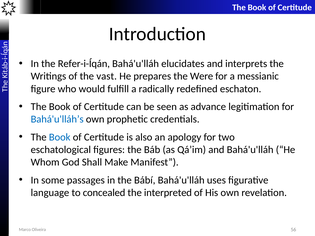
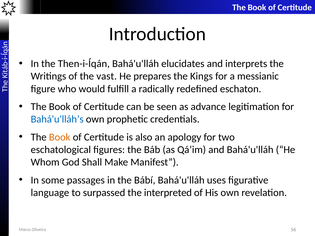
Refer-i-Íqán: Refer-i-Íqán -> Then-i-Íqán
Were: Were -> Kings
Book at (60, 137) colour: blue -> orange
concealed: concealed -> surpassed
